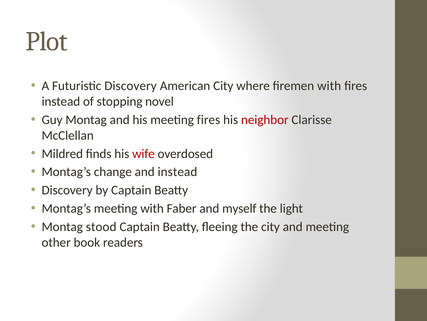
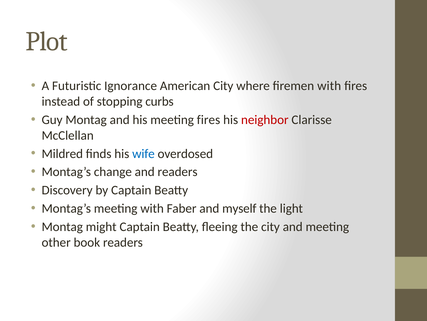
Futuristic Discovery: Discovery -> Ignorance
novel: novel -> curbs
wife colour: red -> blue
and instead: instead -> readers
stood: stood -> might
